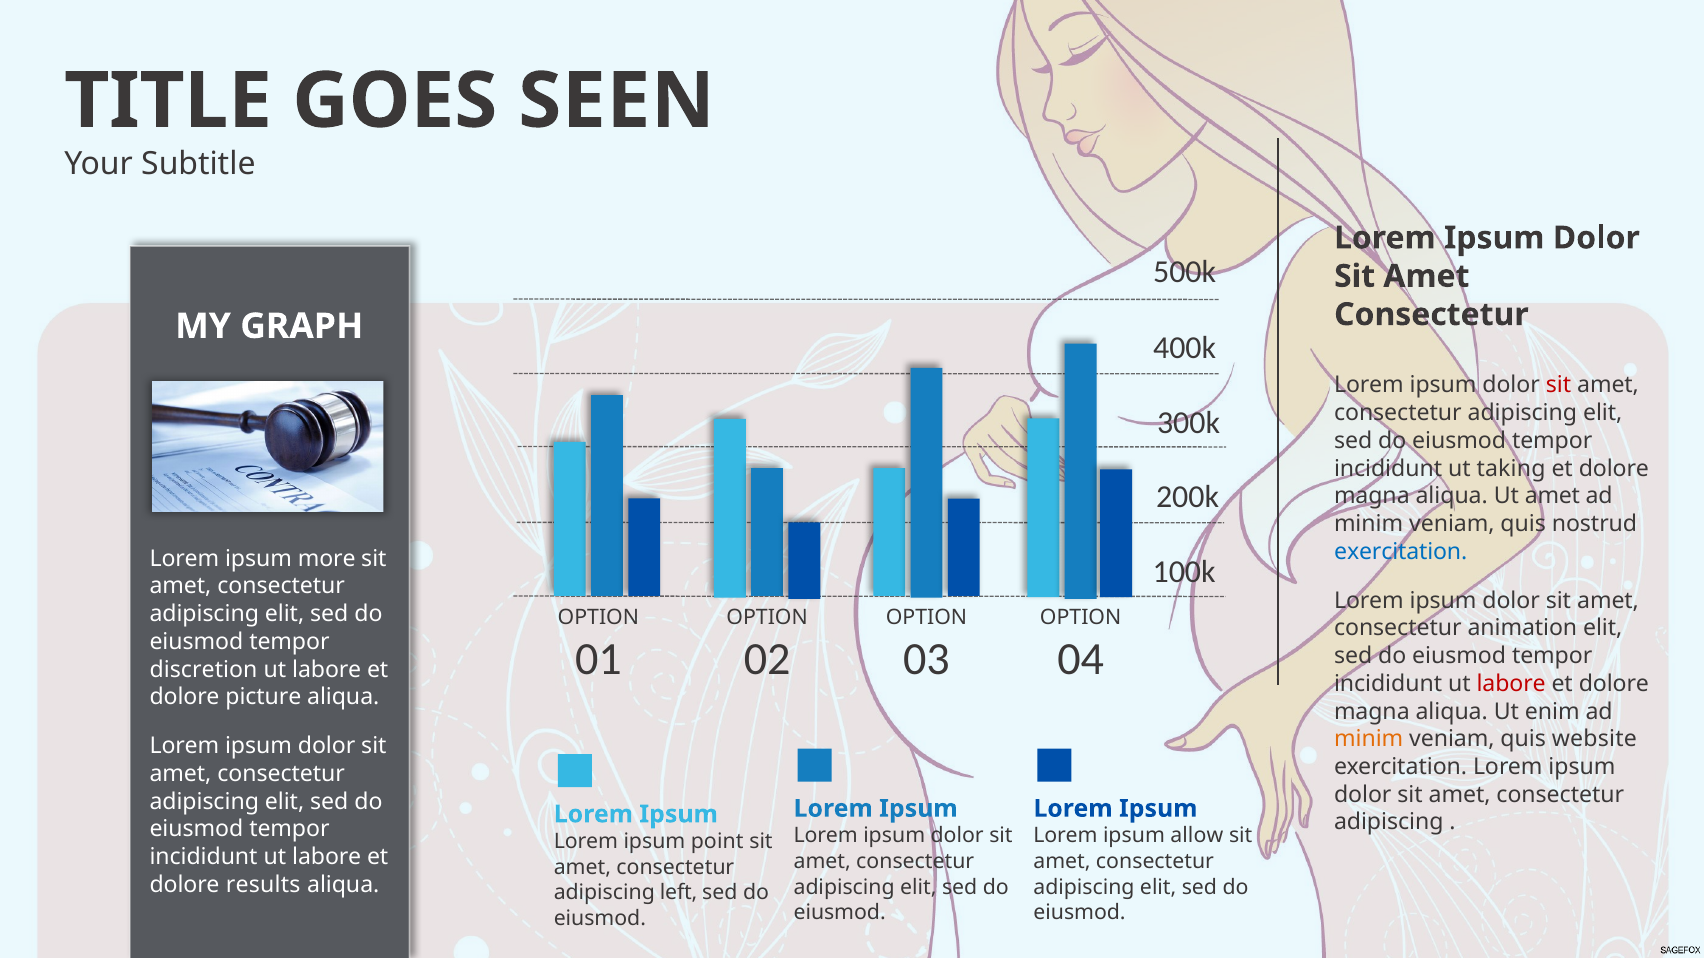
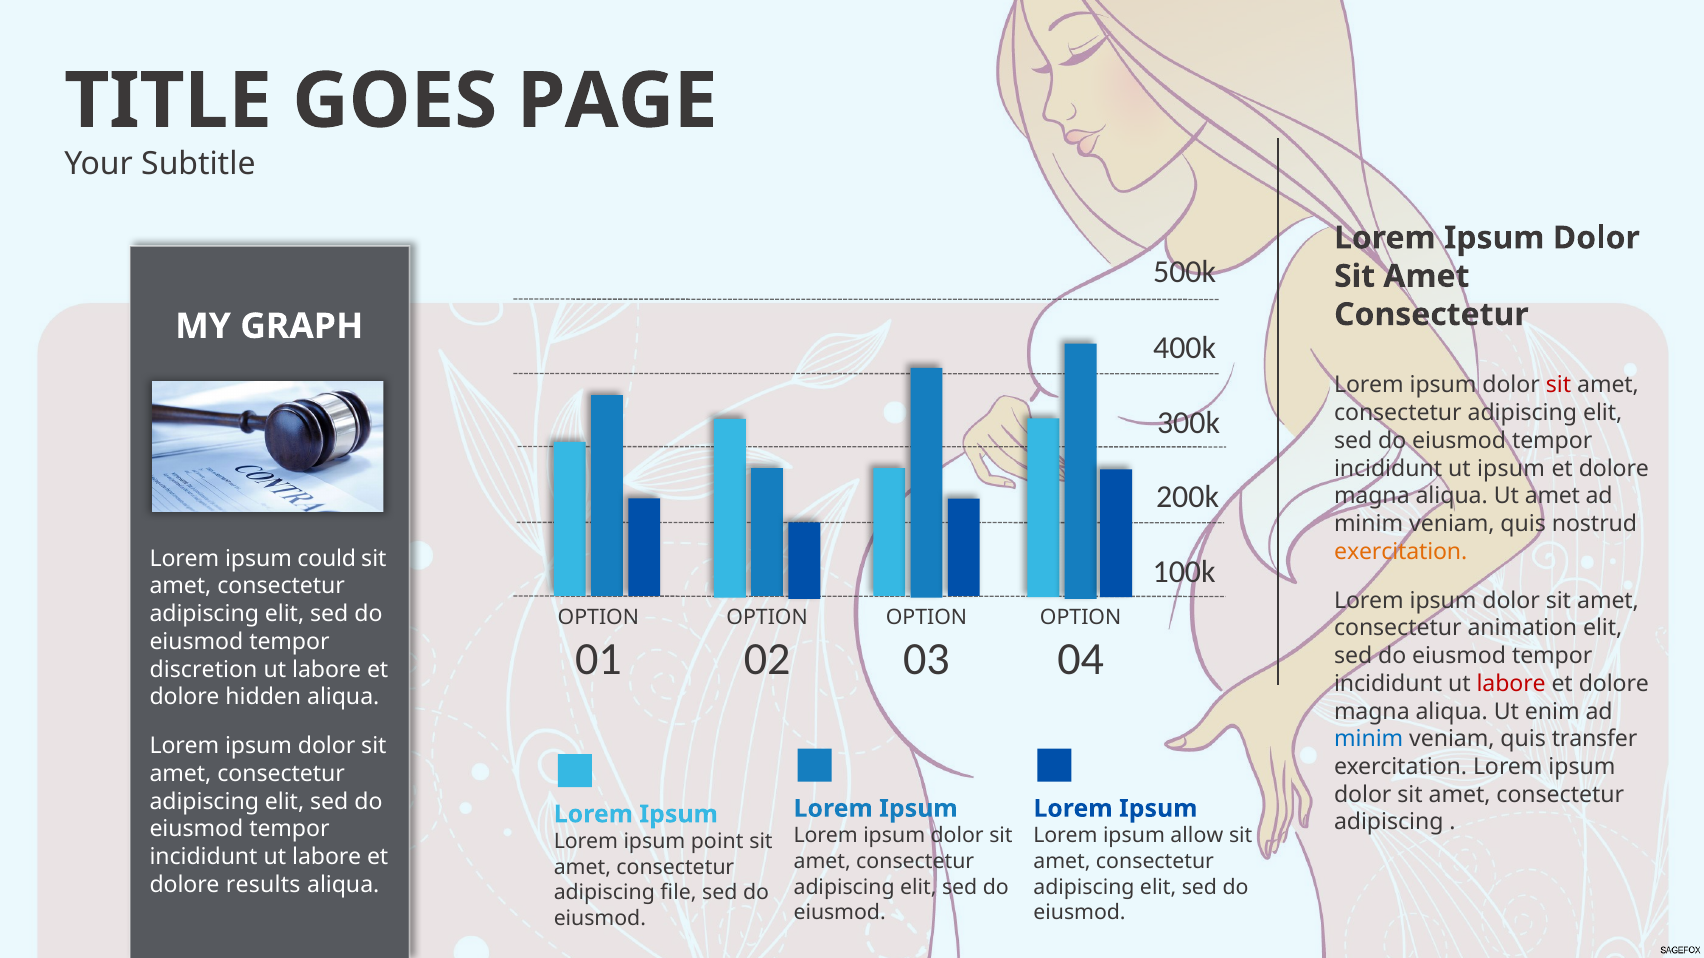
SEEN: SEEN -> PAGE
ut taking: taking -> ipsum
exercitation at (1401, 552) colour: blue -> orange
more: more -> could
picture: picture -> hidden
minim at (1369, 739) colour: orange -> blue
website: website -> transfer
left: left -> file
